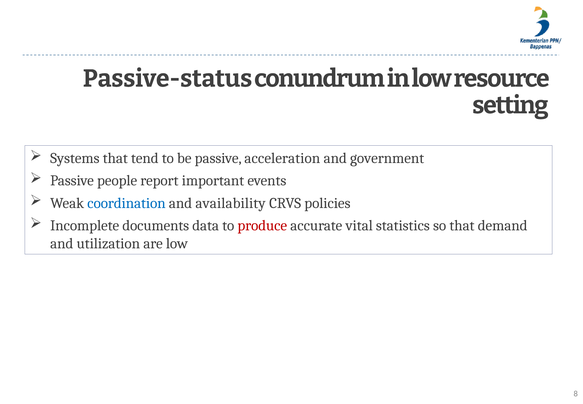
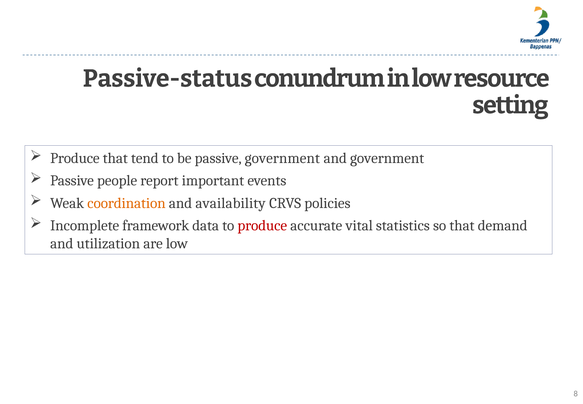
Systems at (75, 158): Systems -> Produce
passive acceleration: acceleration -> government
coordination colour: blue -> orange
documents: documents -> framework
